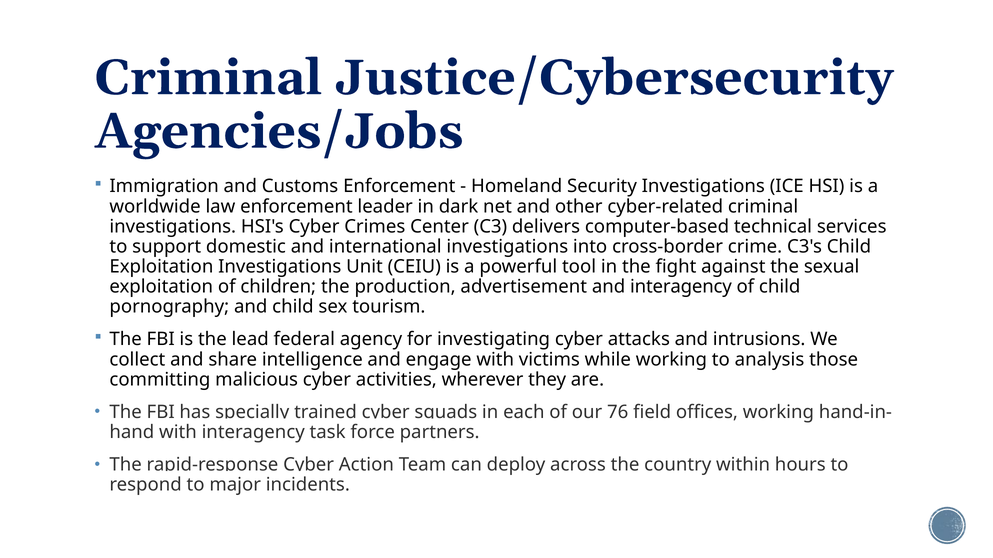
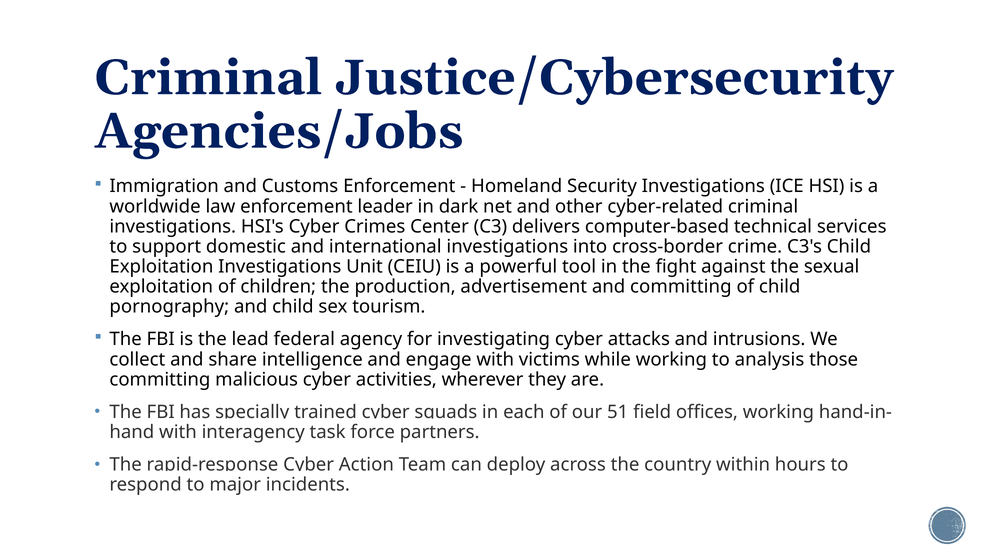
and interagency: interagency -> committing
76: 76 -> 51
